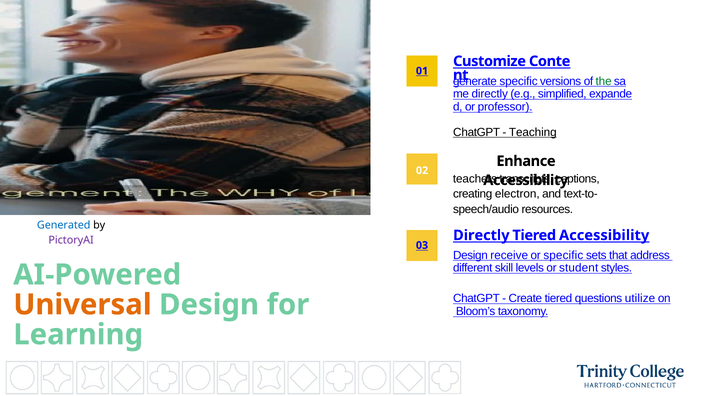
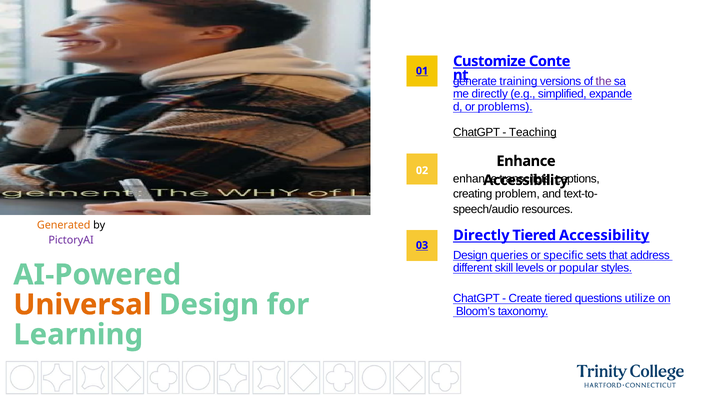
specific at (519, 81): specific -> training
the colour: green -> purple
professor: professor -> problems
teachers at (475, 178): teachers -> enhance
electron: electron -> problem
Generated colour: blue -> orange
receive: receive -> queries
student: student -> popular
